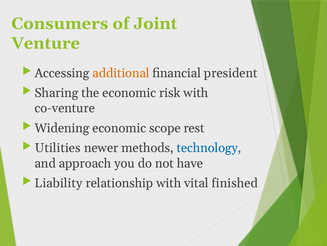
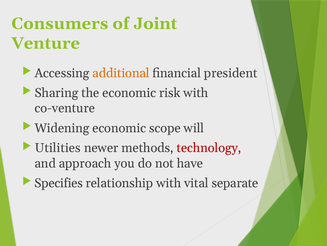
rest: rest -> will
technology colour: blue -> red
Liability: Liability -> Specifies
finished: finished -> separate
